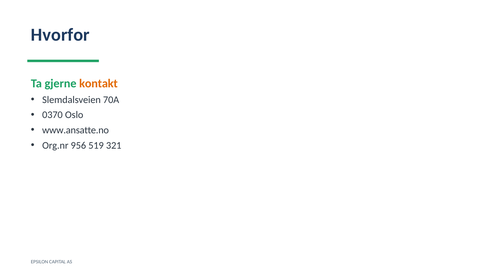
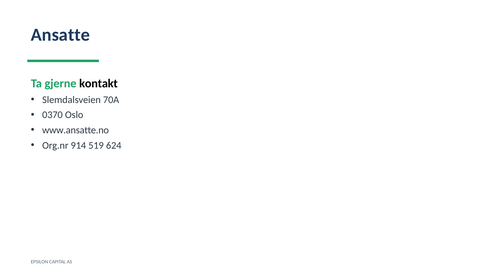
Hvorfor: Hvorfor -> Ansatte
kontakt colour: orange -> black
956: 956 -> 914
321: 321 -> 624
